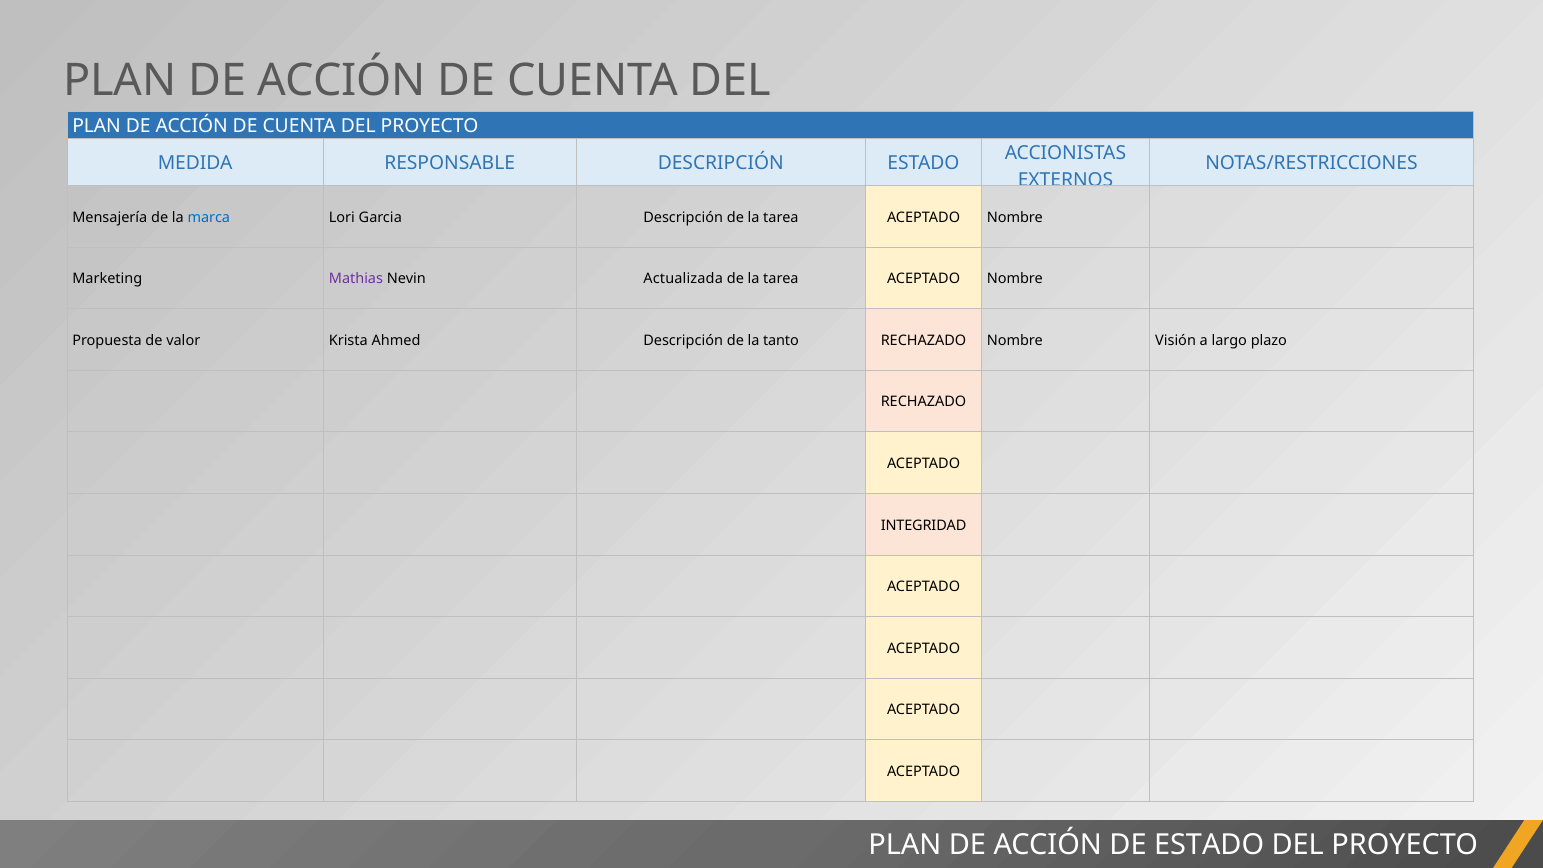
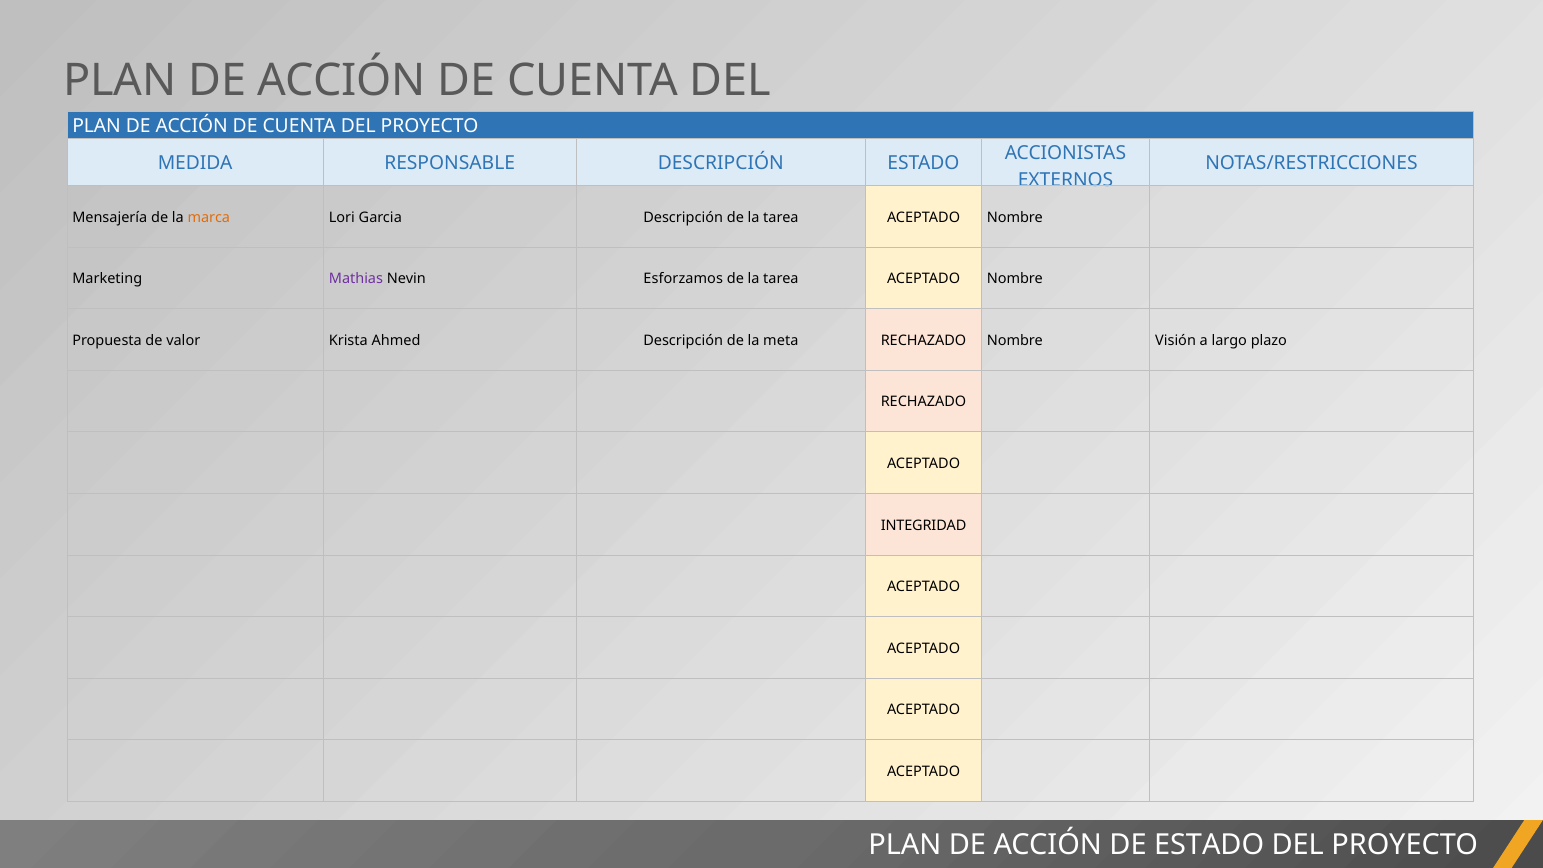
marca colour: blue -> orange
Actualizada: Actualizada -> Esforzamos
tanto: tanto -> meta
